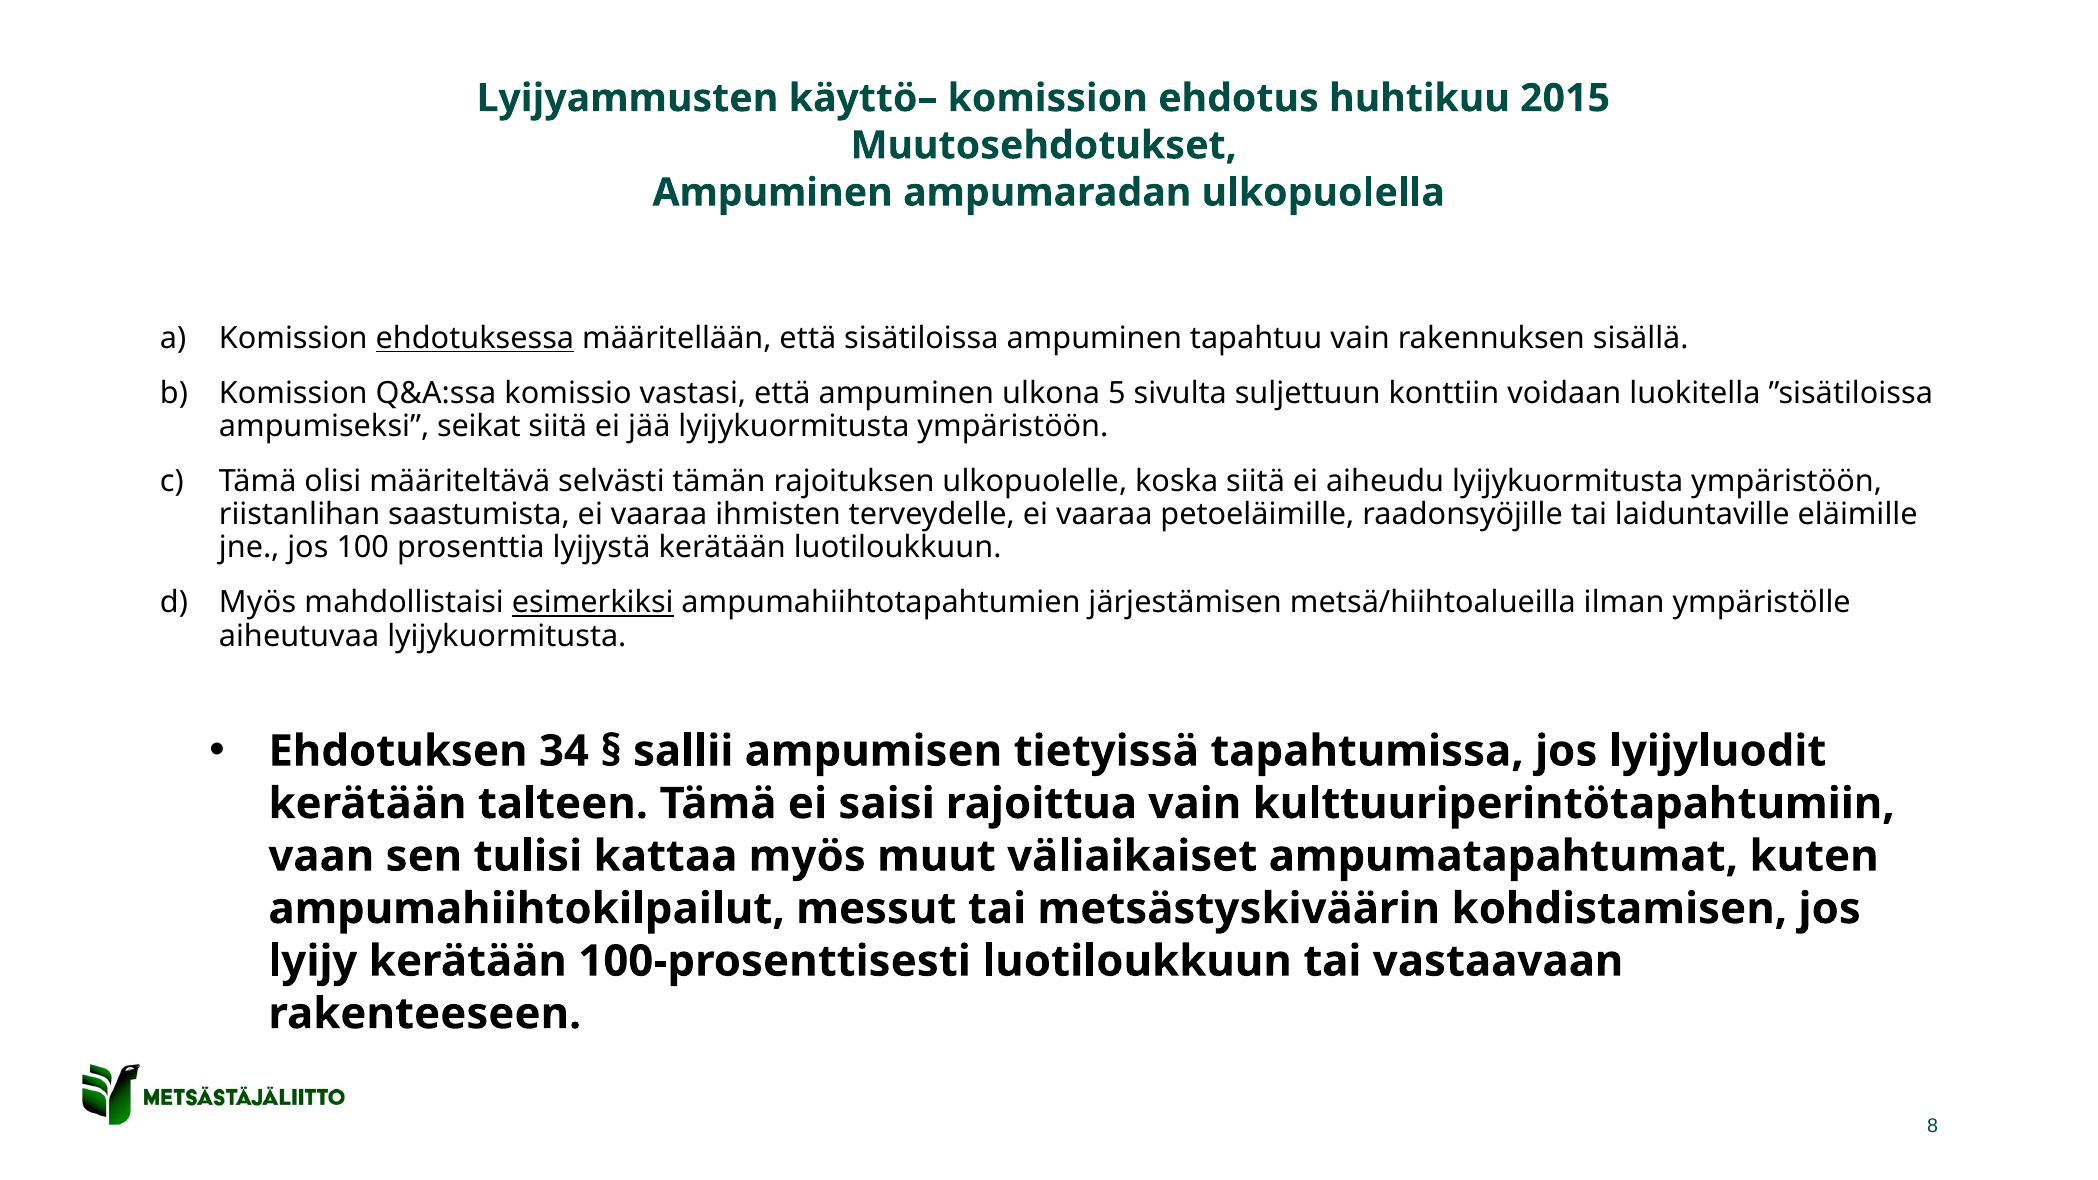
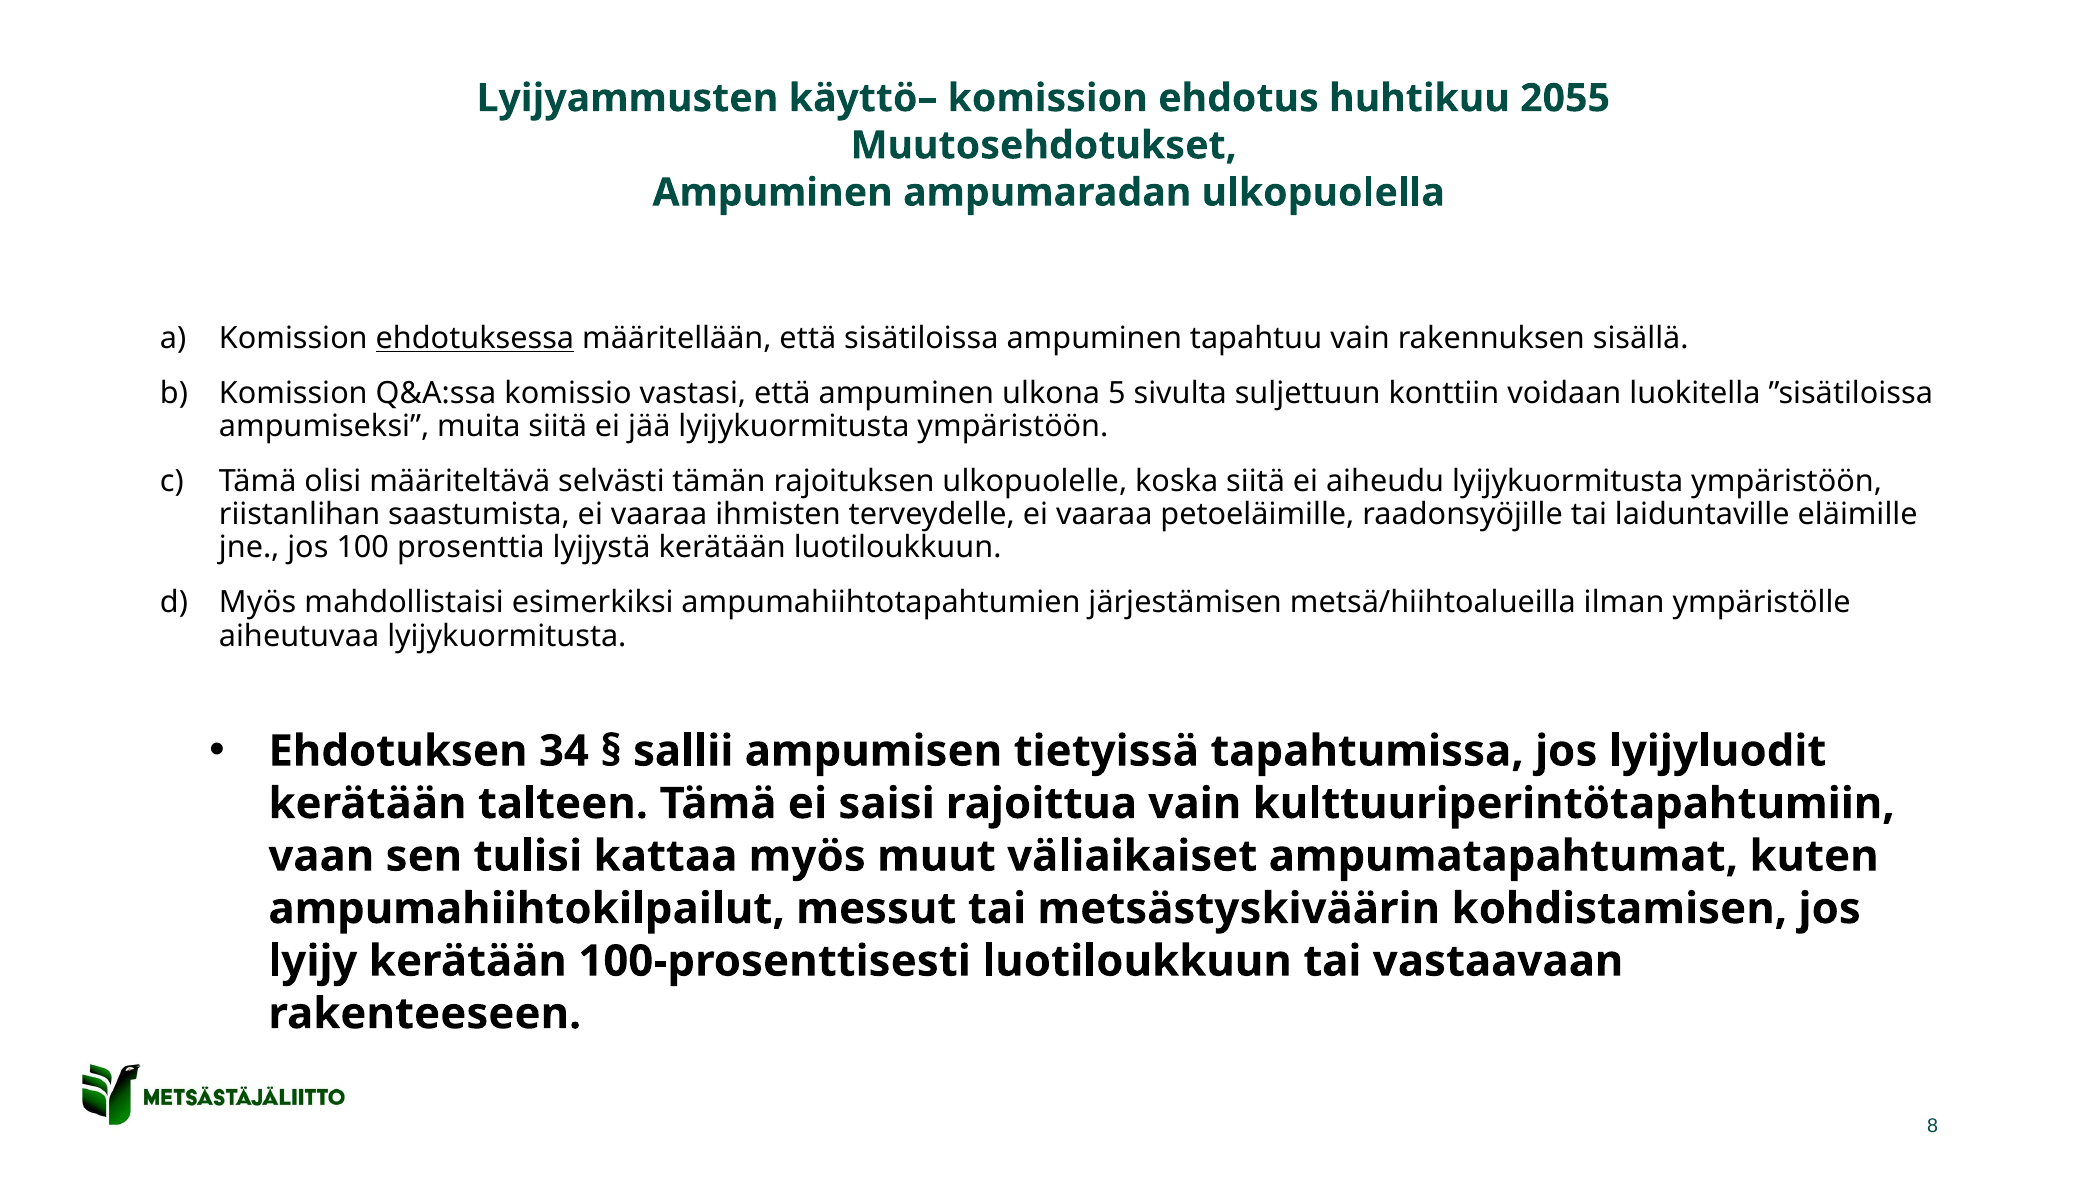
2015: 2015 -> 2055
seikat: seikat -> muita
esimerkiksi underline: present -> none
